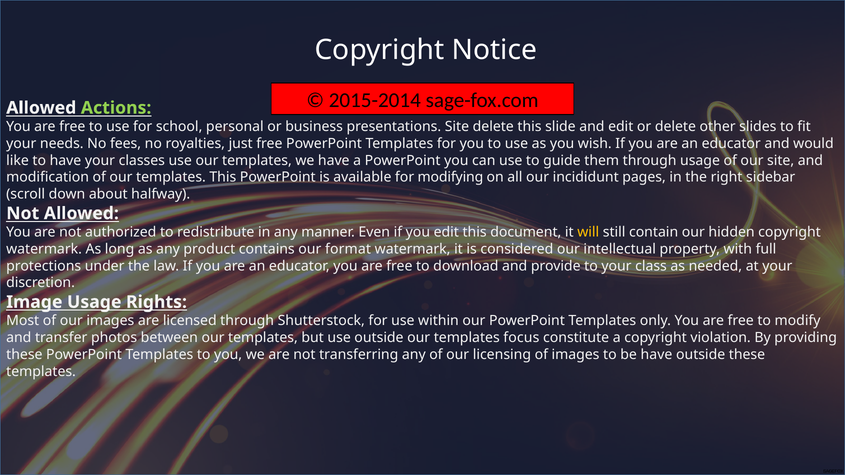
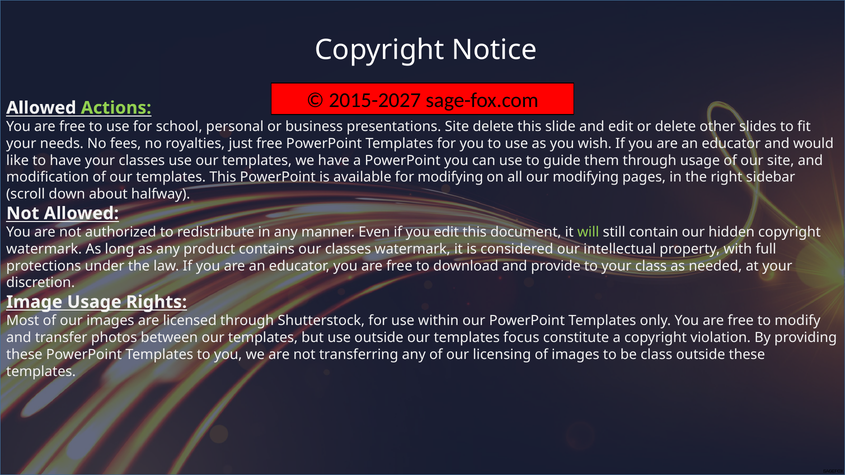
2015-2014: 2015-2014 -> 2015-2027
our incididunt: incididunt -> modifying
will colour: yellow -> light green
our format: format -> classes
be have: have -> class
